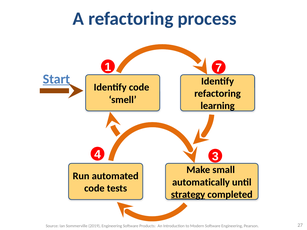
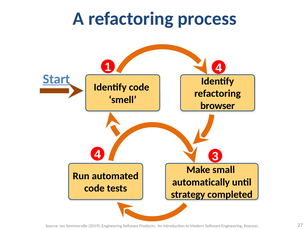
1 7: 7 -> 4
learning: learning -> browser
strategy underline: present -> none
